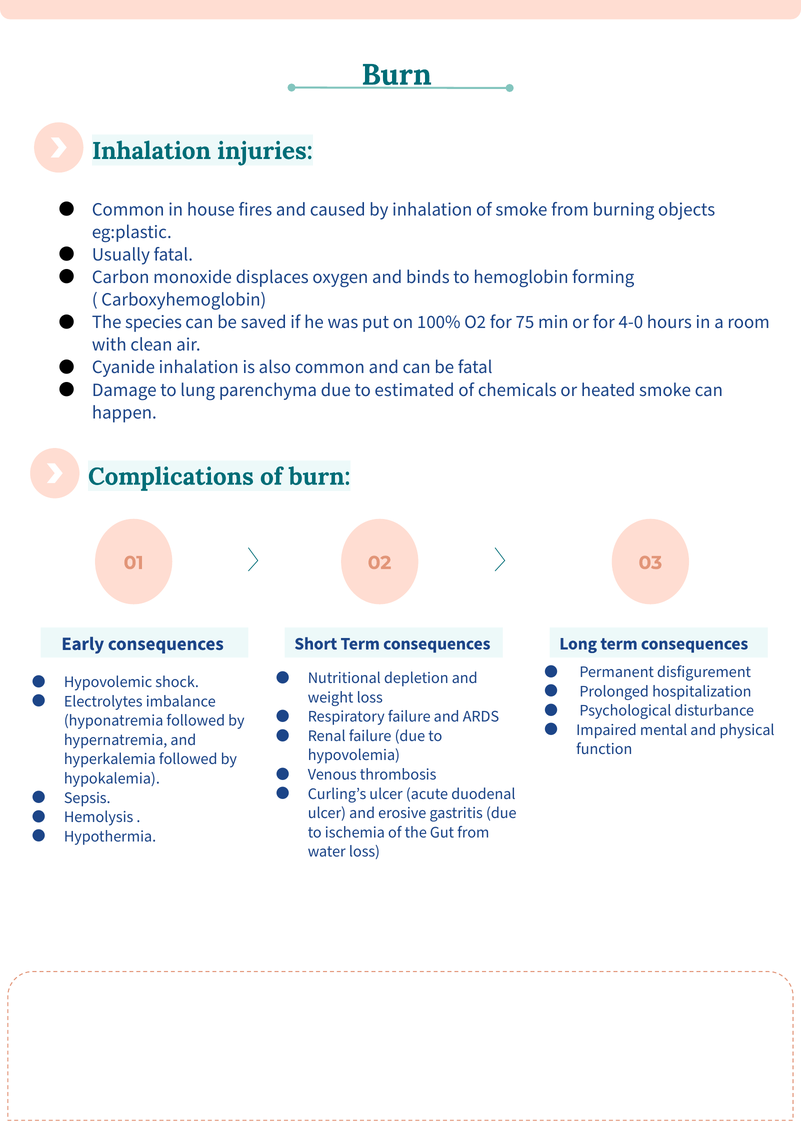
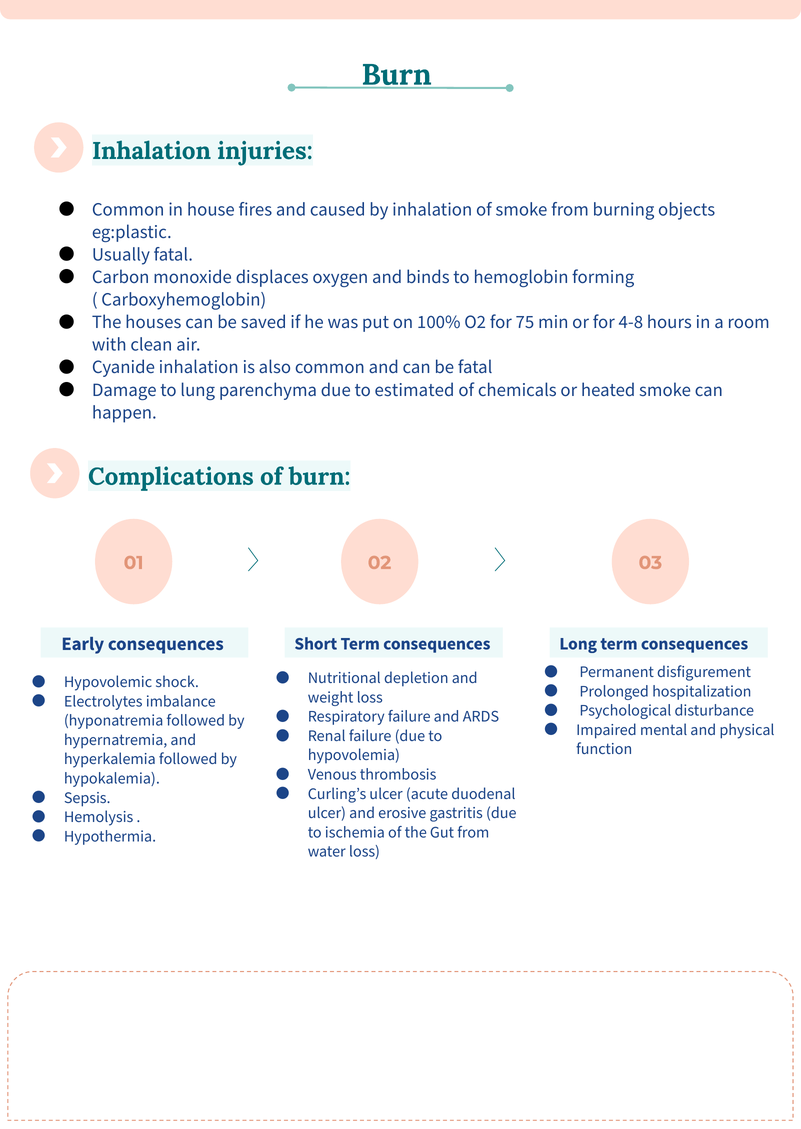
species: species -> houses
4-0: 4-0 -> 4-8
